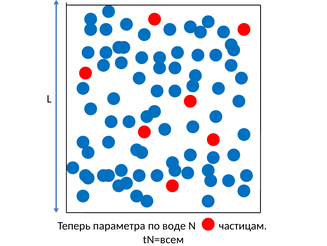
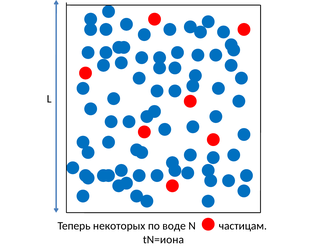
параметра: параметра -> некоторых
tN=всем: tN=всем -> tN=иона
